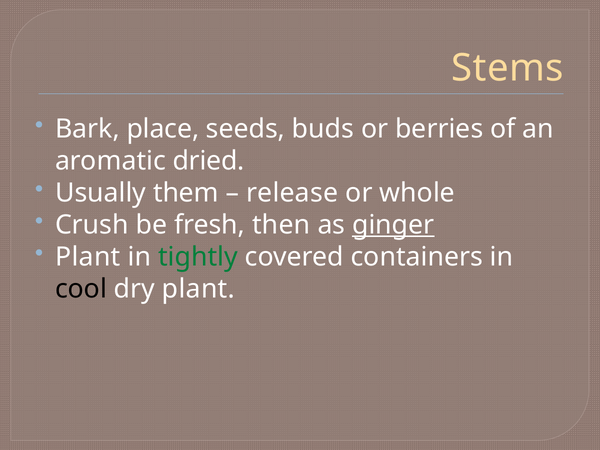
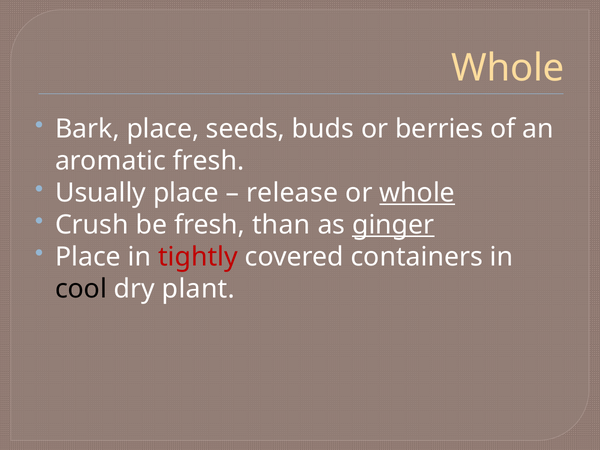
Stems at (507, 68): Stems -> Whole
aromatic dried: dried -> fresh
Usually them: them -> place
whole at (417, 193) underline: none -> present
then: then -> than
Plant at (88, 257): Plant -> Place
tightly colour: green -> red
